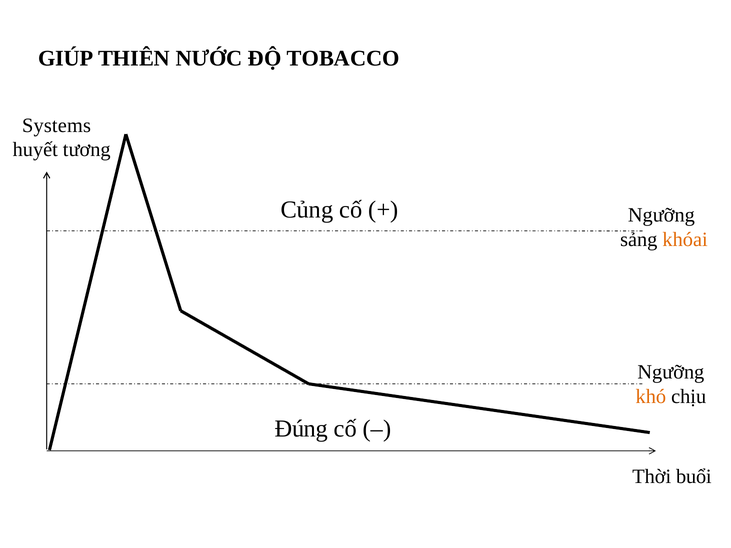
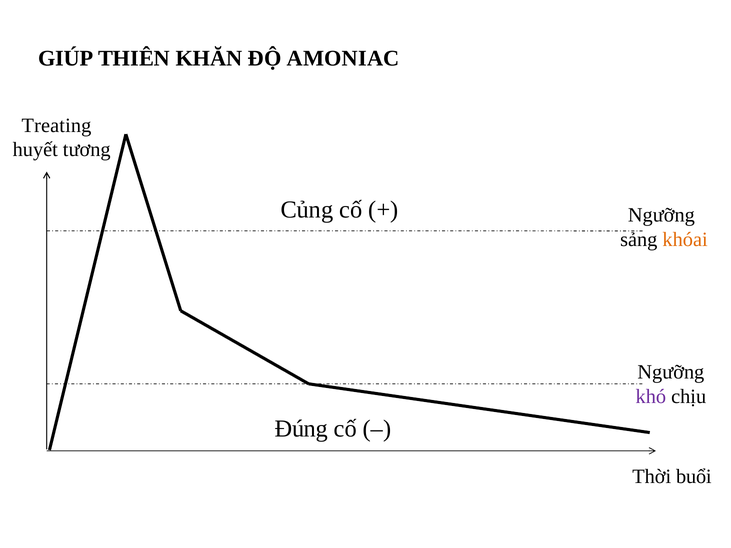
NƯỚC: NƯỚC -> KHĂN
TOBACCO: TOBACCO -> AMONIAC
Systems: Systems -> Treating
khó colour: orange -> purple
